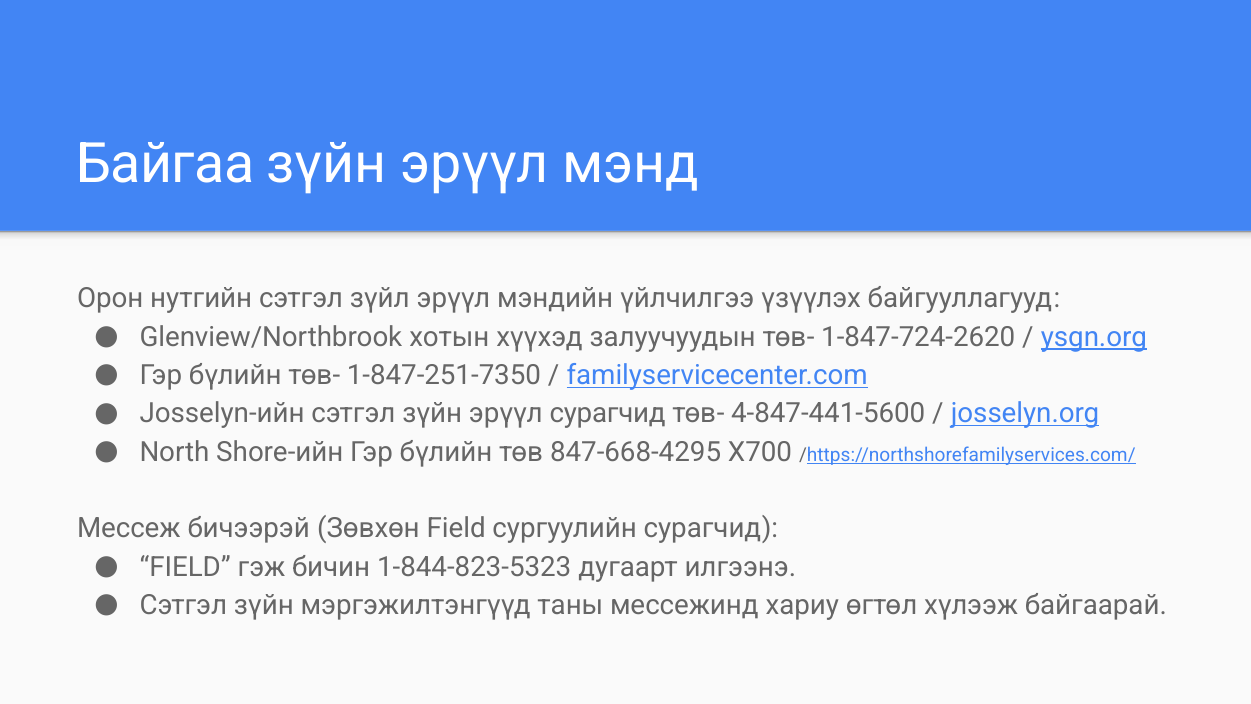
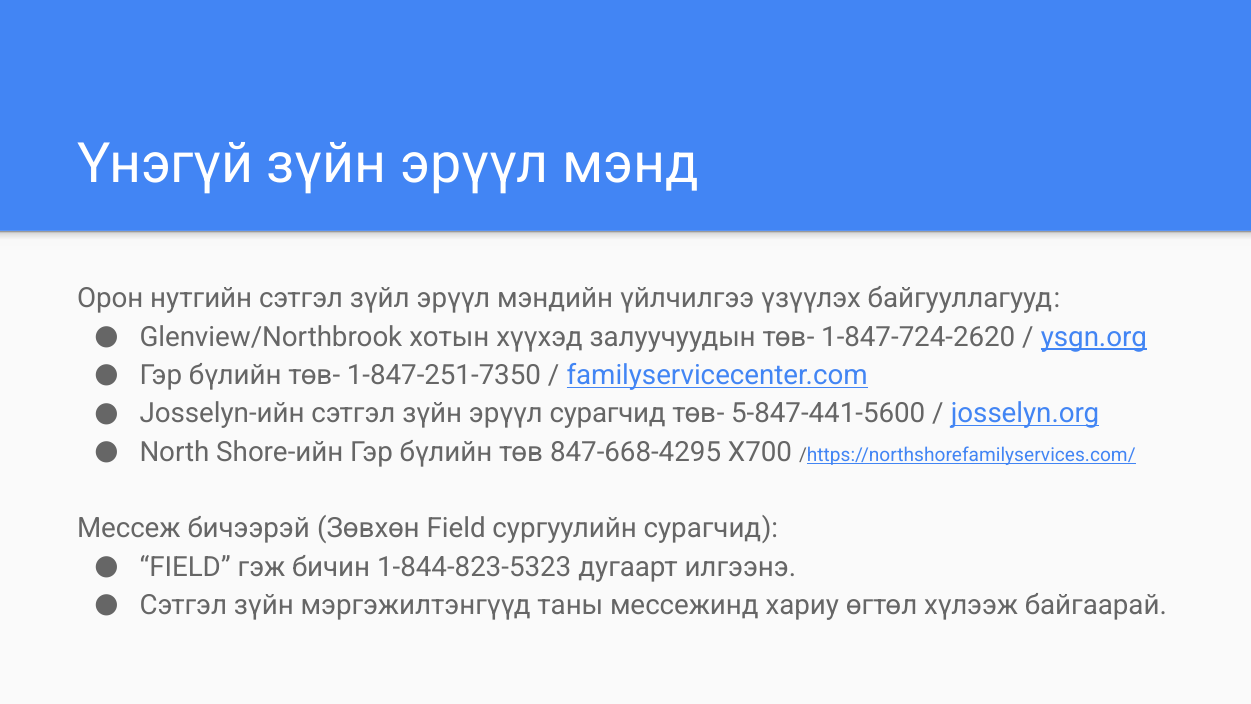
Байгаа: Байгаа -> Үнэгүй
4-847-441-5600: 4-847-441-5600 -> 5-847-441-5600
